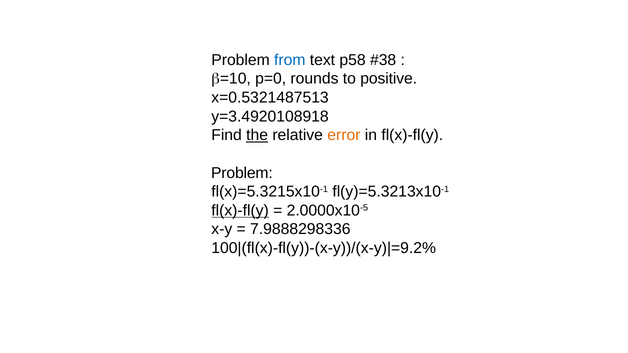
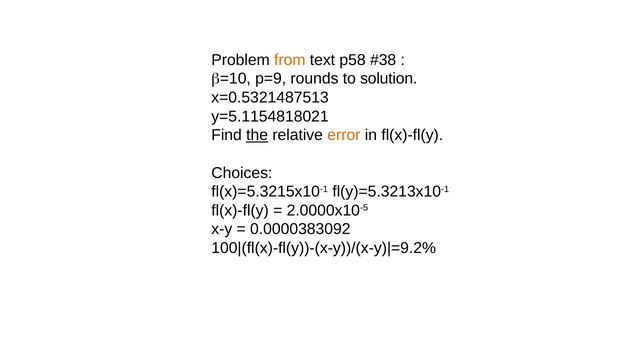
from colour: blue -> orange
p=0: p=0 -> p=9
positive: positive -> solution
y=3.4920108918: y=3.4920108918 -> y=5.1154818021
Problem at (242, 173): Problem -> Choices
fl(x)-fl(y at (240, 211) underline: present -> none
7.9888298336: 7.9888298336 -> 0.0000383092
